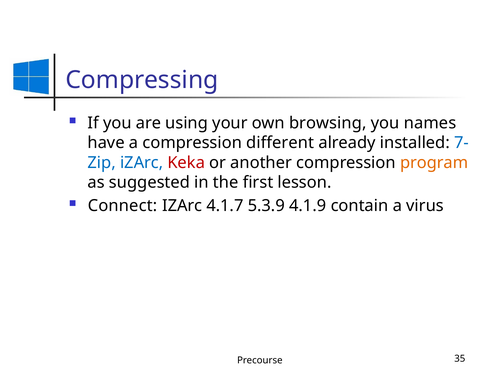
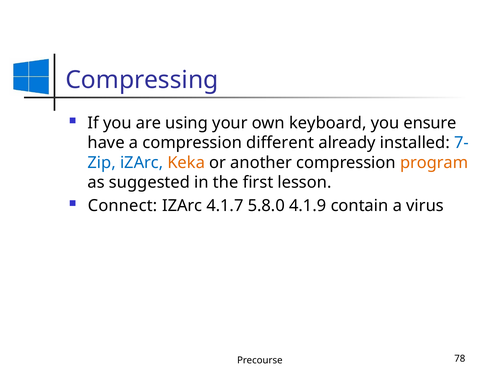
browsing: browsing -> keyboard
names: names -> ensure
Keka colour: red -> orange
5.3.9: 5.3.9 -> 5.8.0
35: 35 -> 78
